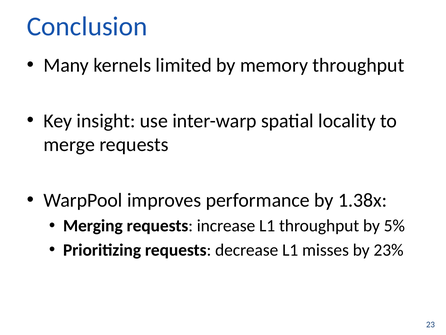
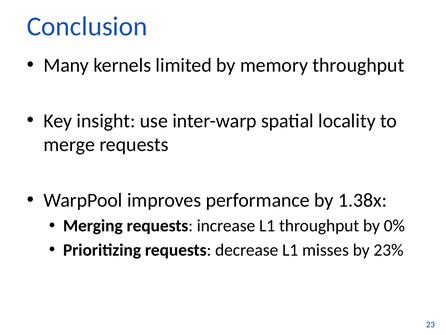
5%: 5% -> 0%
